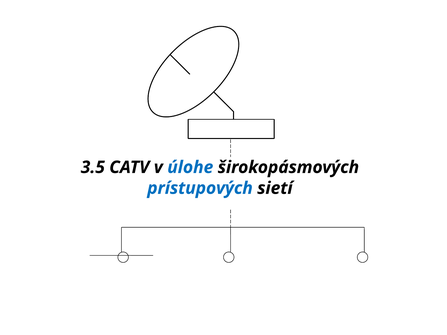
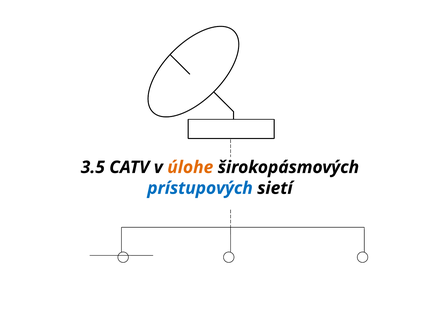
úlohe colour: blue -> orange
